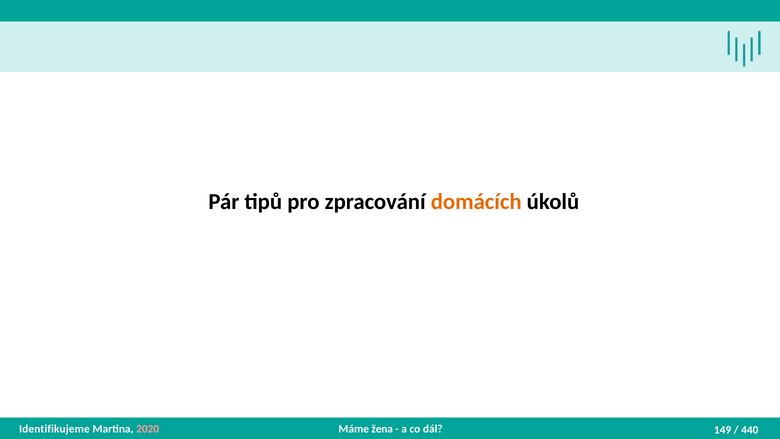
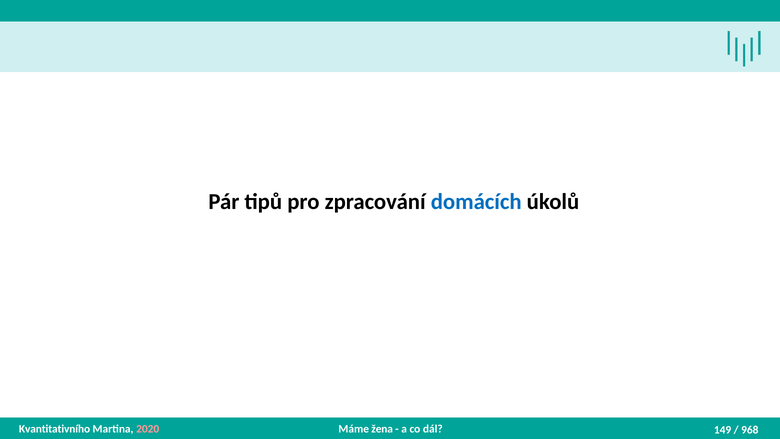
domácích colour: orange -> blue
Identifikujeme: Identifikujeme -> Kvantitativního
440: 440 -> 968
